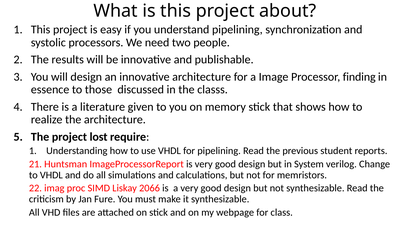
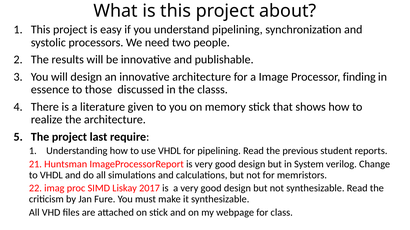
lost: lost -> last
2066: 2066 -> 2017
